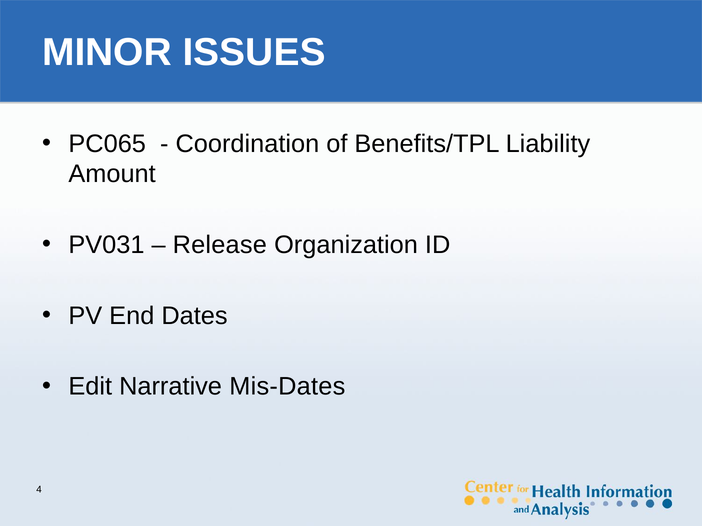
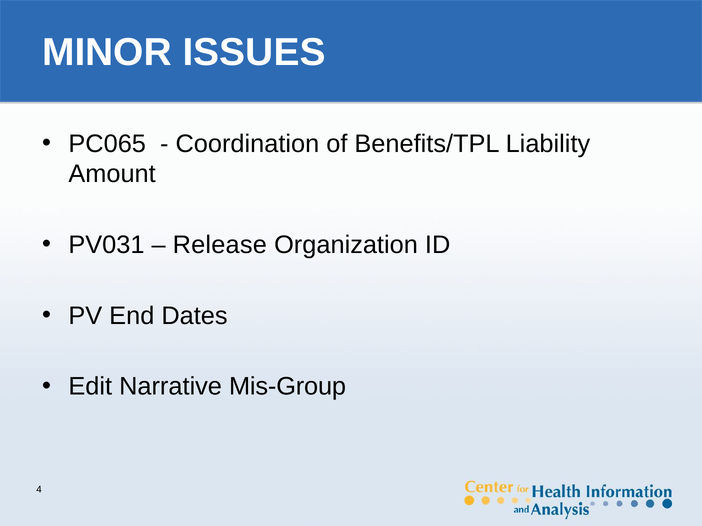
Mis-Dates: Mis-Dates -> Mis-Group
